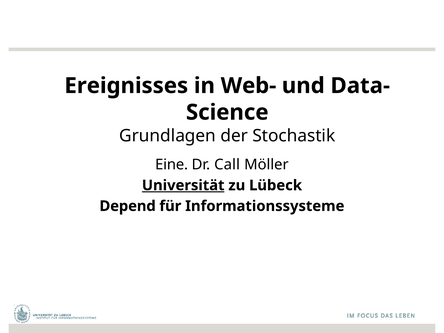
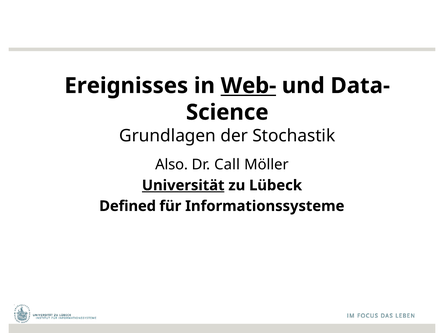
Web- underline: none -> present
Eine: Eine -> Also
Depend: Depend -> Defined
